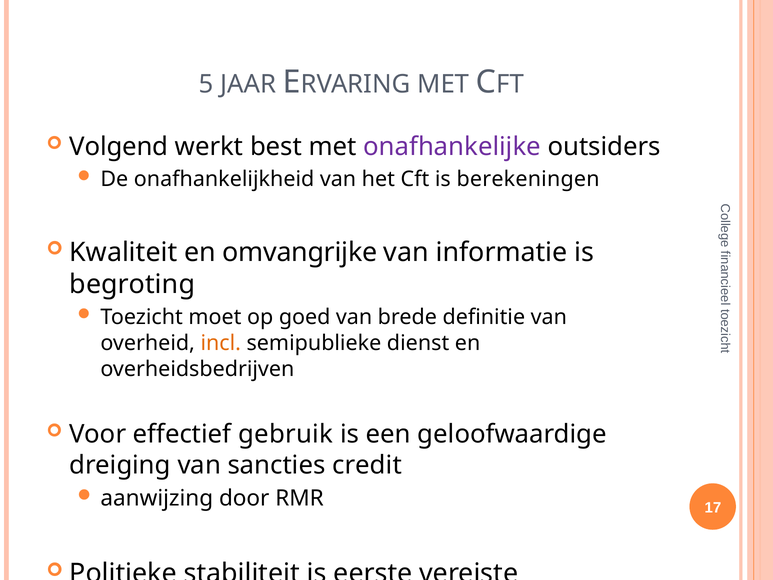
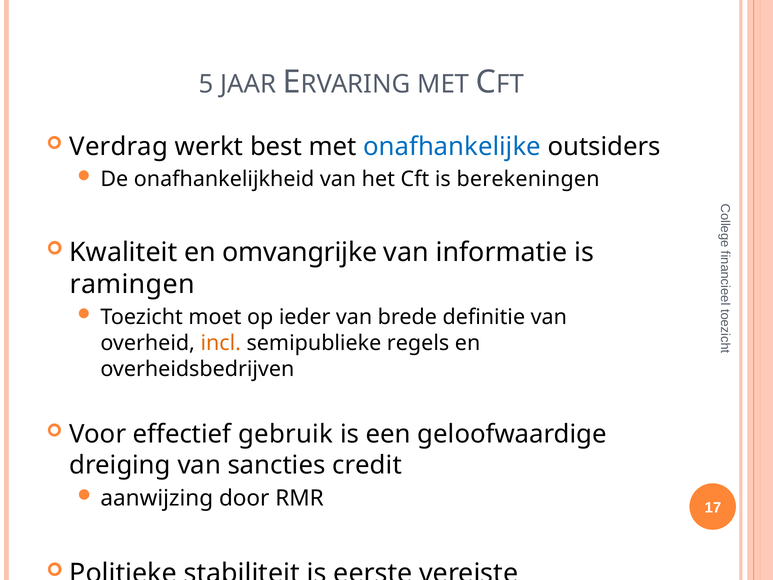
Volgend: Volgend -> Verdrag
onafhankelijke colour: purple -> blue
begroting: begroting -> ramingen
goed: goed -> ieder
dienst: dienst -> regels
